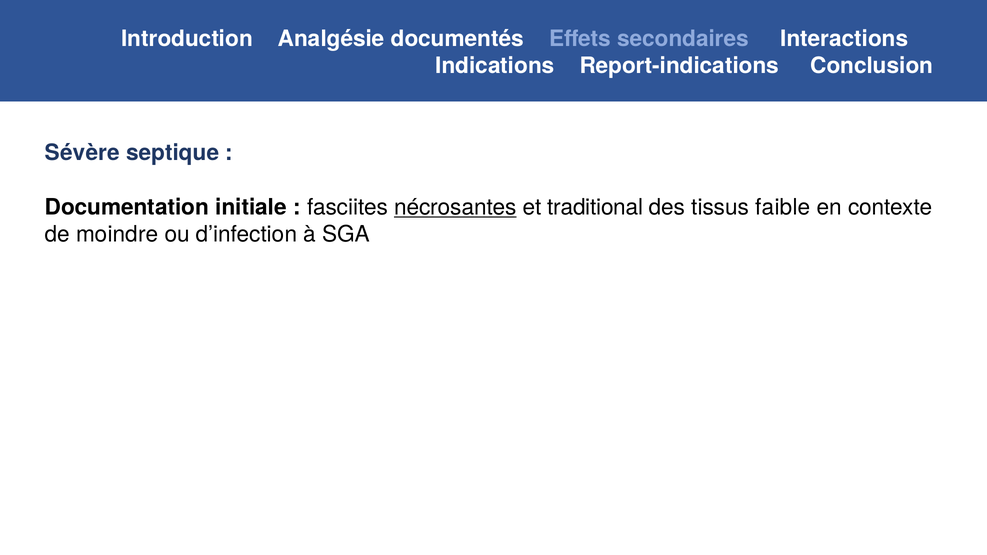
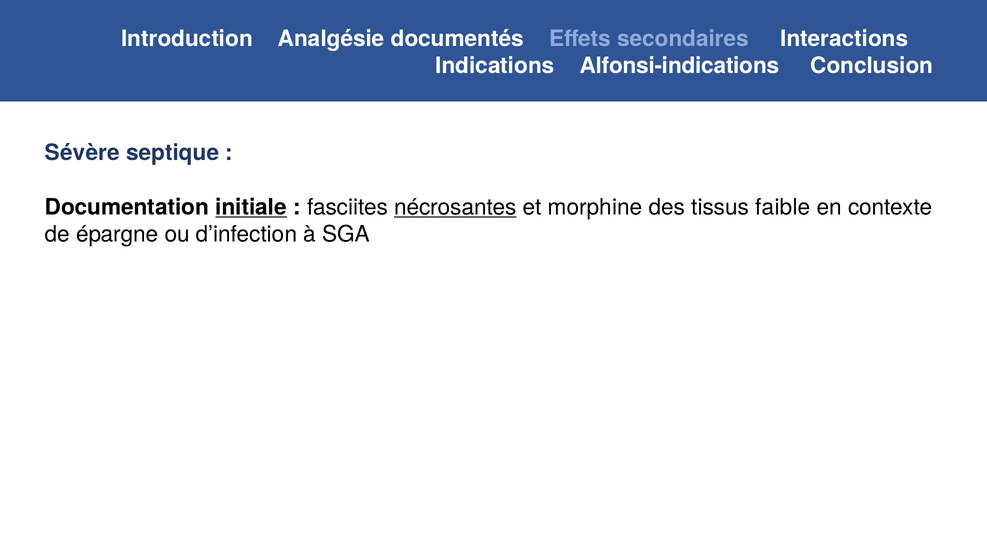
Report-indications: Report-indications -> Alfonsi-indications
initiale underline: none -> present
traditional: traditional -> morphine
moindre: moindre -> épargne
